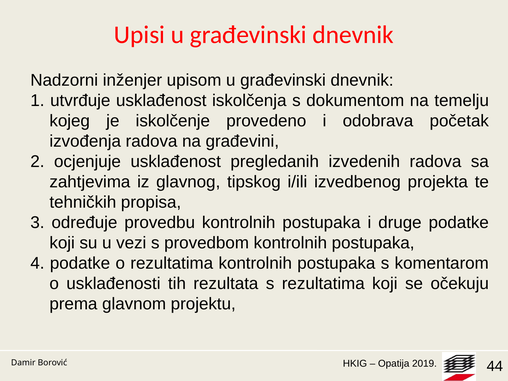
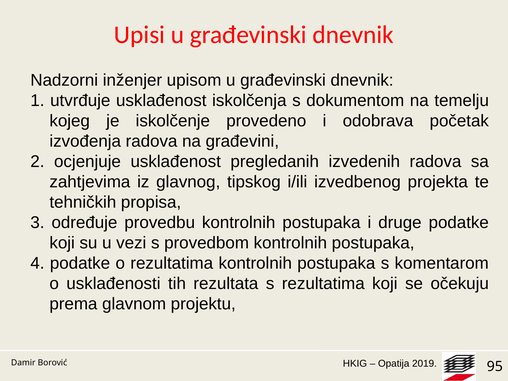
44: 44 -> 95
